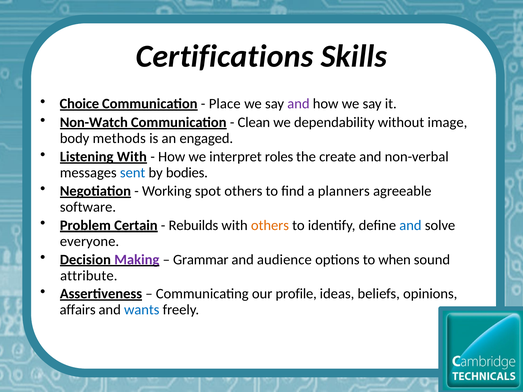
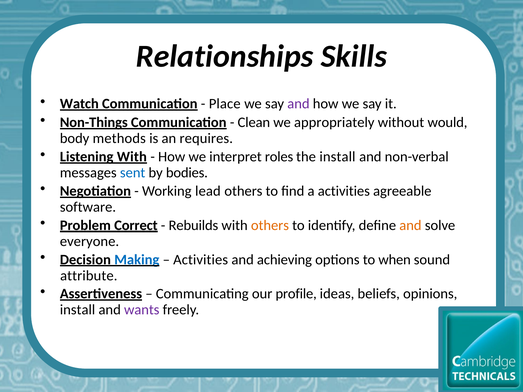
Certifications: Certifications -> Relationships
Choice: Choice -> Watch
Non-Watch: Non-Watch -> Non-Things
dependability: dependability -> appropriately
image: image -> would
engaged: engaged -> requires
the create: create -> install
spot: spot -> lead
a planners: planners -> activities
Certain: Certain -> Correct
and at (410, 225) colour: blue -> orange
Making colour: purple -> blue
Grammar at (201, 260): Grammar -> Activities
audience: audience -> achieving
affairs at (78, 310): affairs -> install
wants colour: blue -> purple
